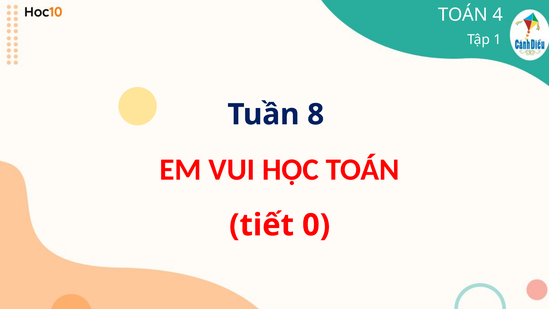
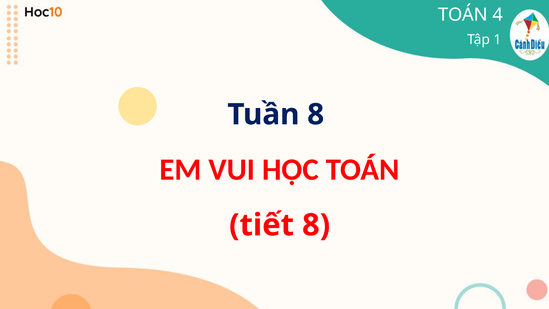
tiết 0: 0 -> 8
